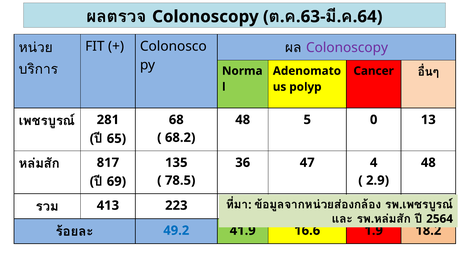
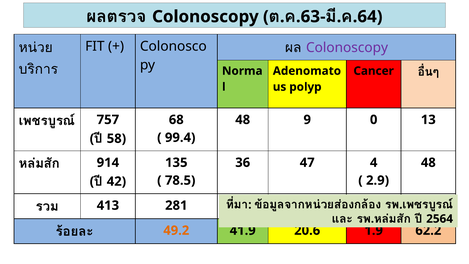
5: 5 -> 9
281: 281 -> 757
68.2: 68.2 -> 99.4
65: 65 -> 58
817: 817 -> 914
69: 69 -> 42
223: 223 -> 281
49.2 colour: blue -> orange
16.6: 16.6 -> 20.6
18.2: 18.2 -> 62.2
